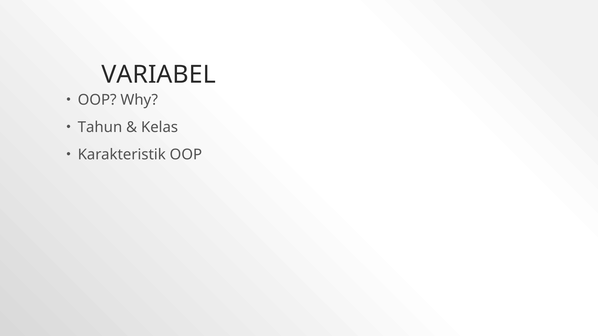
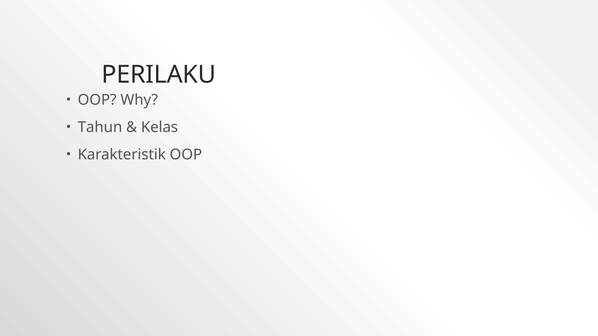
VARIABEL: VARIABEL -> PERILAKU
